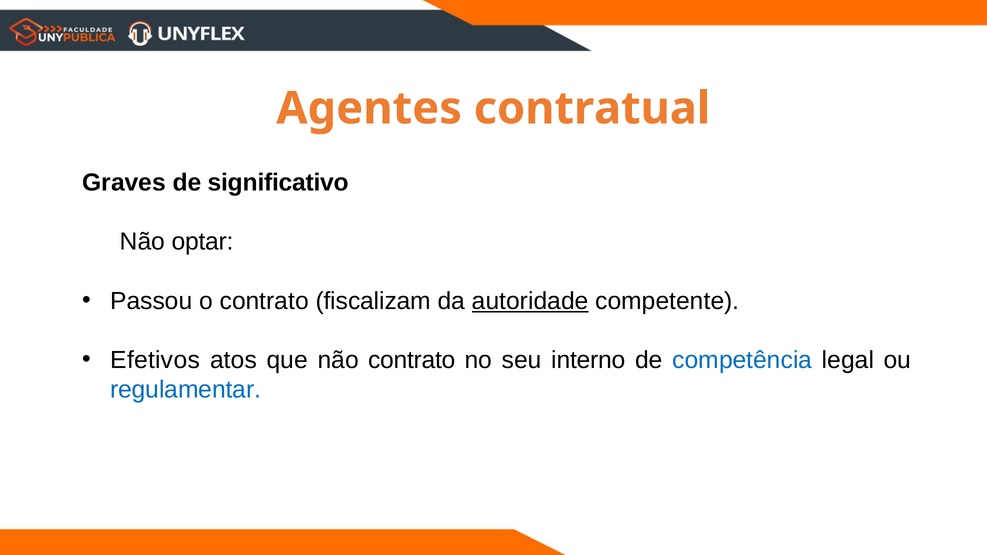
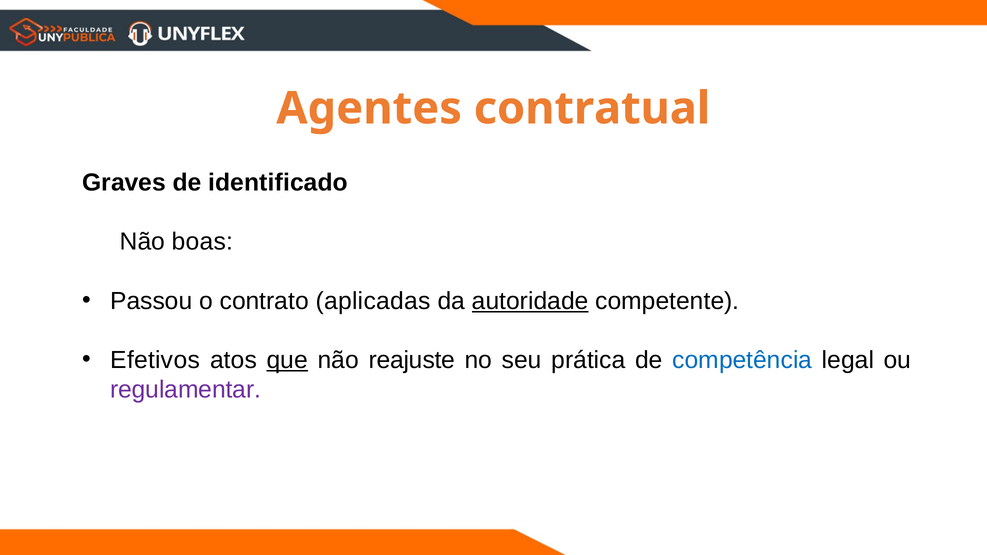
significativo: significativo -> identificado
optar: optar -> boas
fiscalizam: fiscalizam -> aplicadas
que underline: none -> present
não contrato: contrato -> reajuste
interno: interno -> prática
regulamentar colour: blue -> purple
